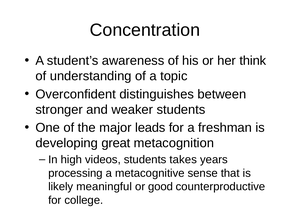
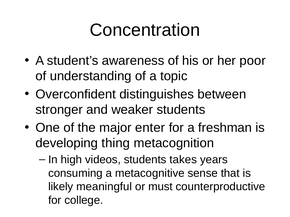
think: think -> poor
leads: leads -> enter
great: great -> thing
processing: processing -> consuming
good: good -> must
